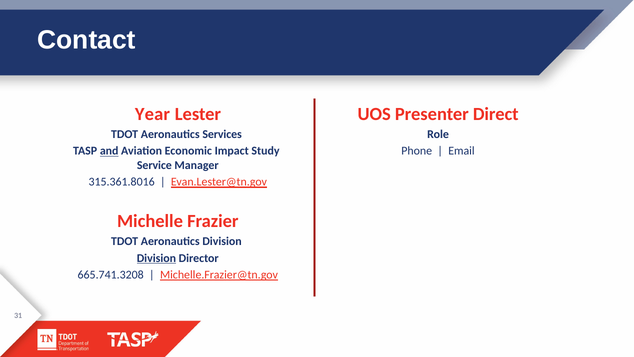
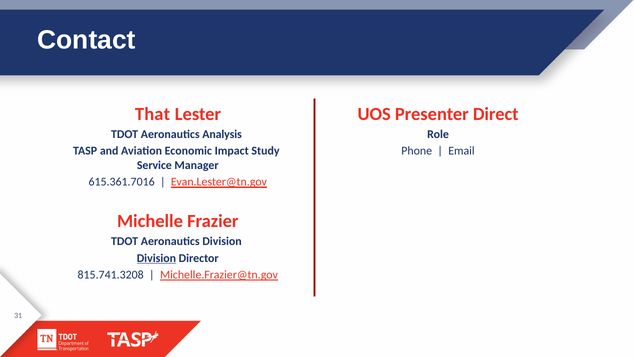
Year: Year -> That
Services: Services -> Analysis
and underline: present -> none
315.361.8016: 315.361.8016 -> 615.361.7016
665.741.3208: 665.741.3208 -> 815.741.3208
